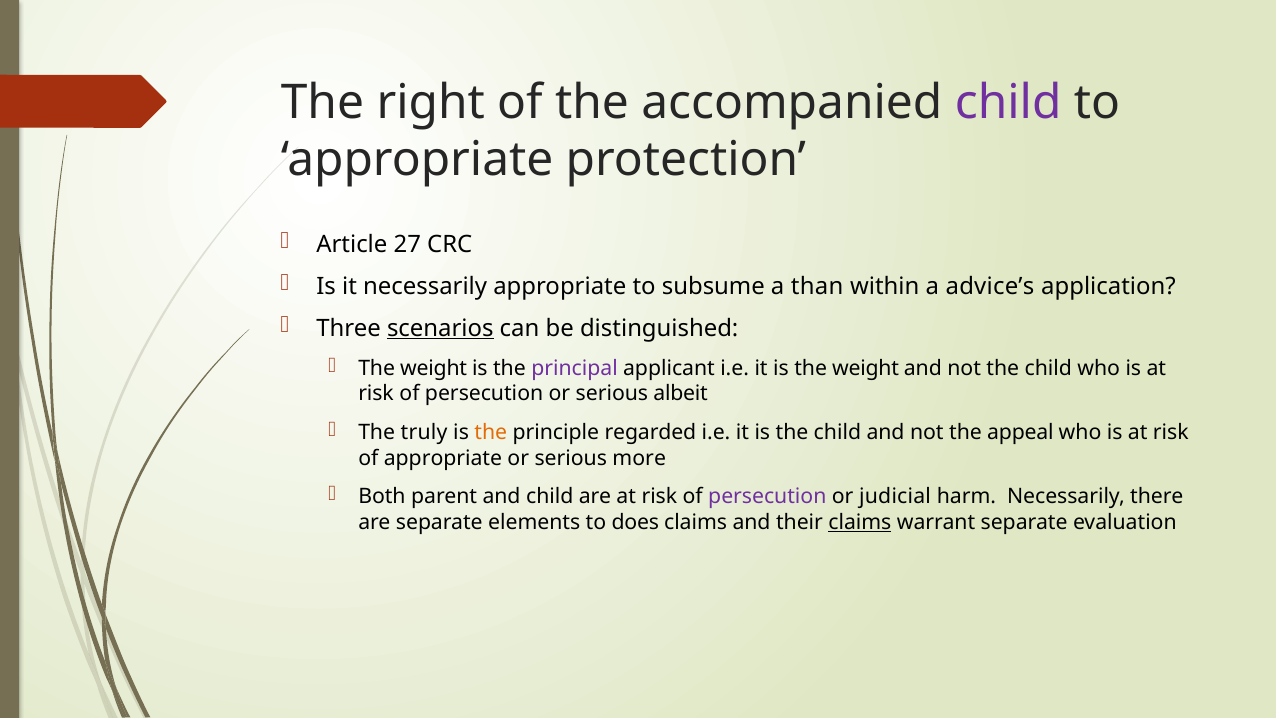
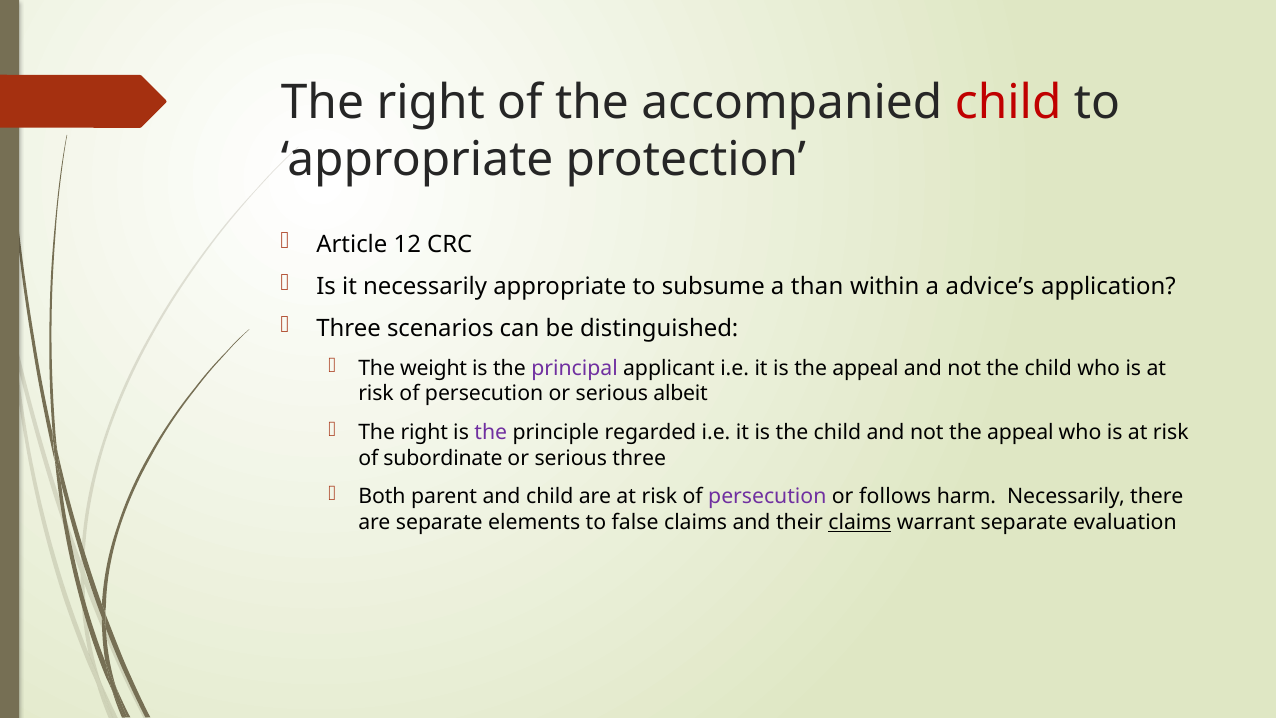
child at (1008, 102) colour: purple -> red
27: 27 -> 12
scenarios underline: present -> none
is the weight: weight -> appeal
truly at (424, 433): truly -> right
the at (491, 433) colour: orange -> purple
of appropriate: appropriate -> subordinate
serious more: more -> three
judicial: judicial -> follows
does: does -> false
